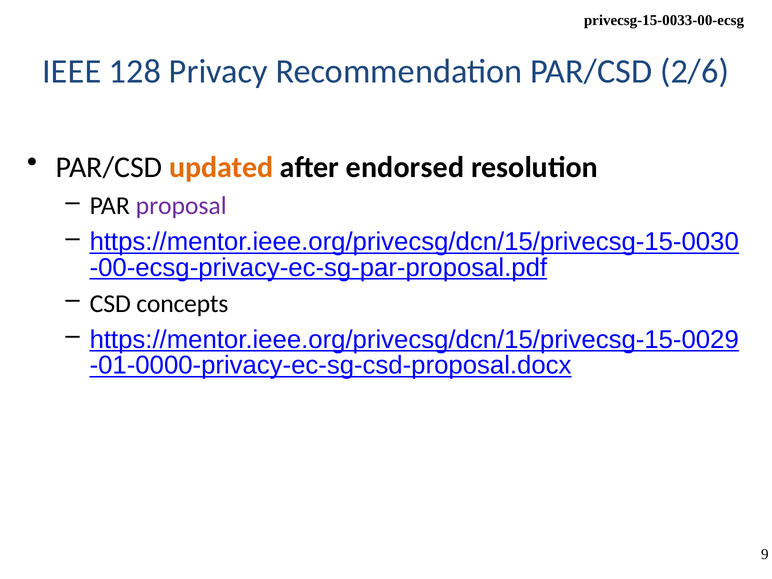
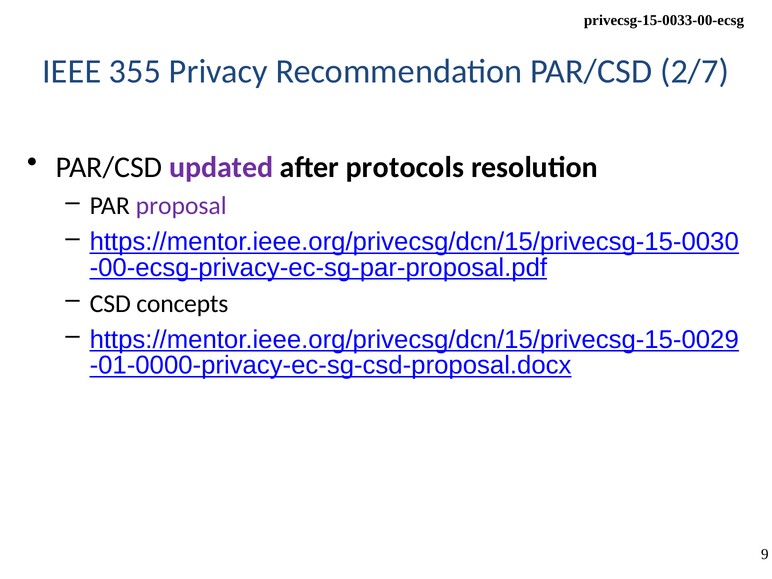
128: 128 -> 355
2/6: 2/6 -> 2/7
updated colour: orange -> purple
endorsed: endorsed -> protocols
